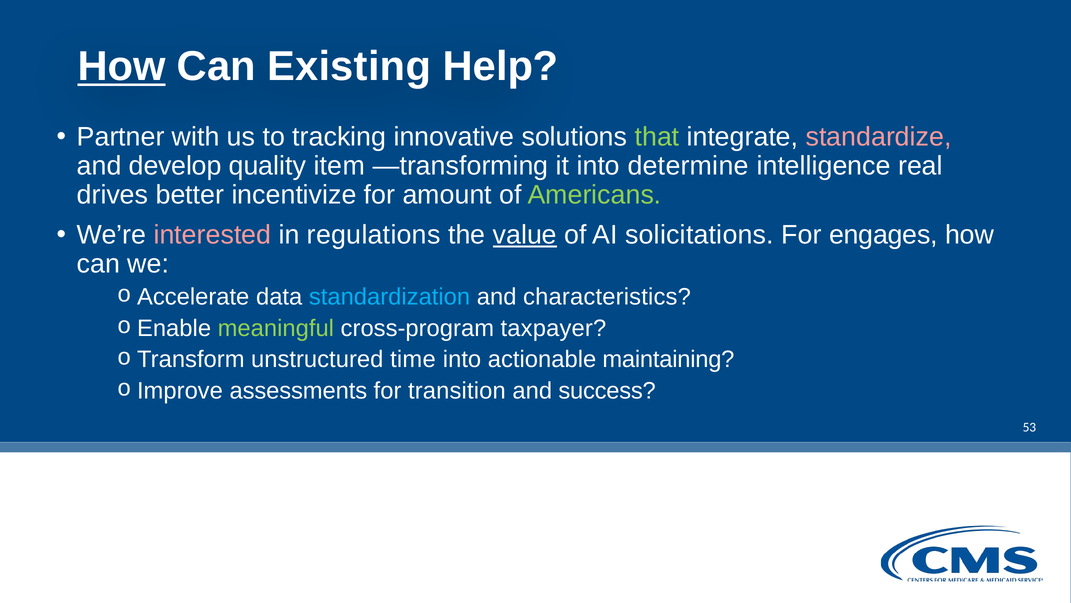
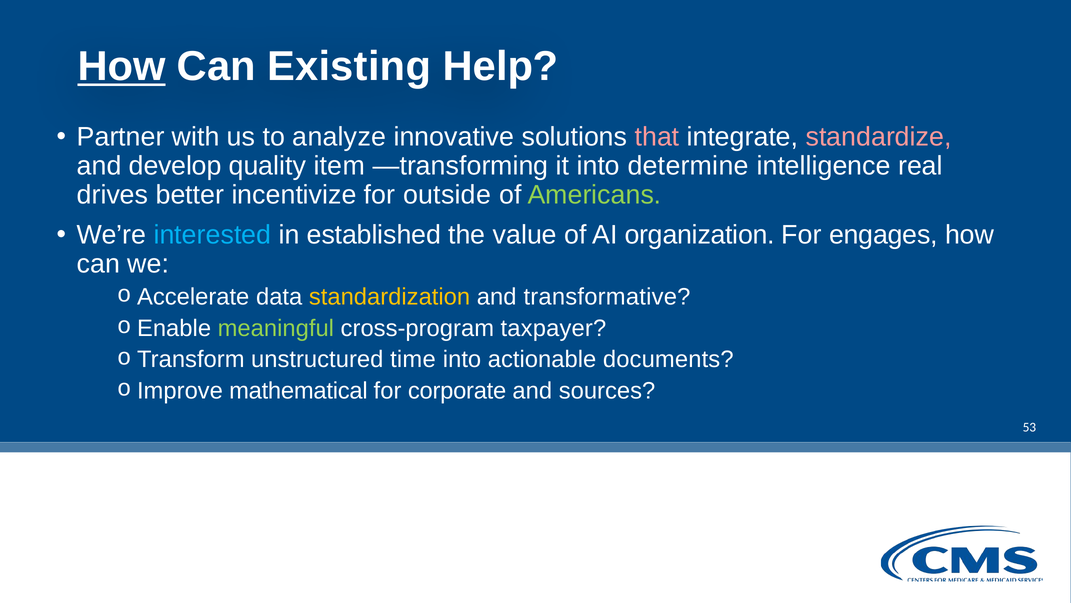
tracking: tracking -> analyze
that colour: light green -> pink
amount: amount -> outside
interested colour: pink -> light blue
regulations: regulations -> established
value underline: present -> none
solicitations: solicitations -> organization
standardization colour: light blue -> yellow
characteristics: characteristics -> transformative
maintaining: maintaining -> documents
assessments: assessments -> mathematical
transition: transition -> corporate
success: success -> sources
